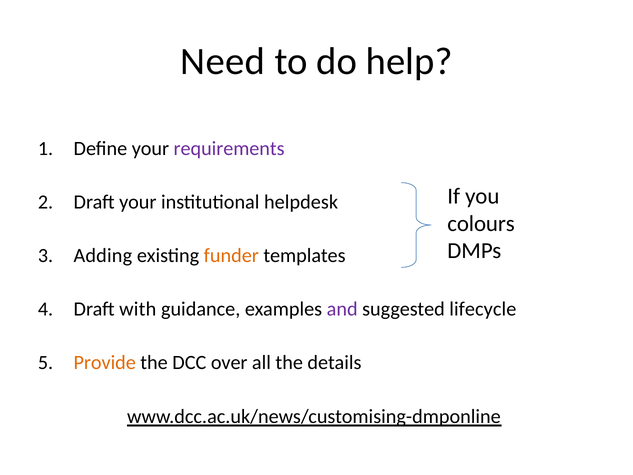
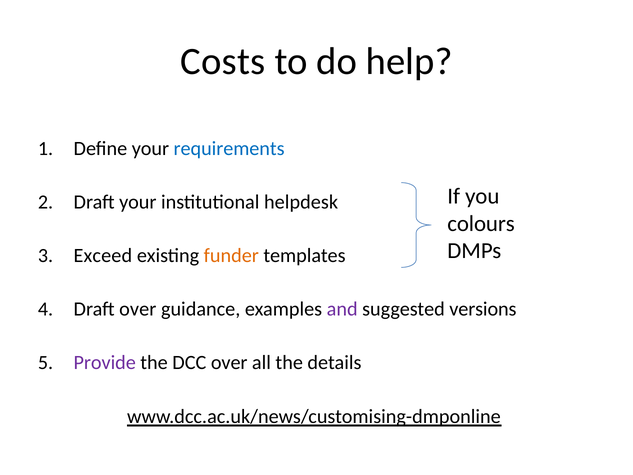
Need: Need -> Costs
requirements colour: purple -> blue
Adding: Adding -> Exceed
Draft with: with -> over
lifecycle: lifecycle -> versions
Provide colour: orange -> purple
